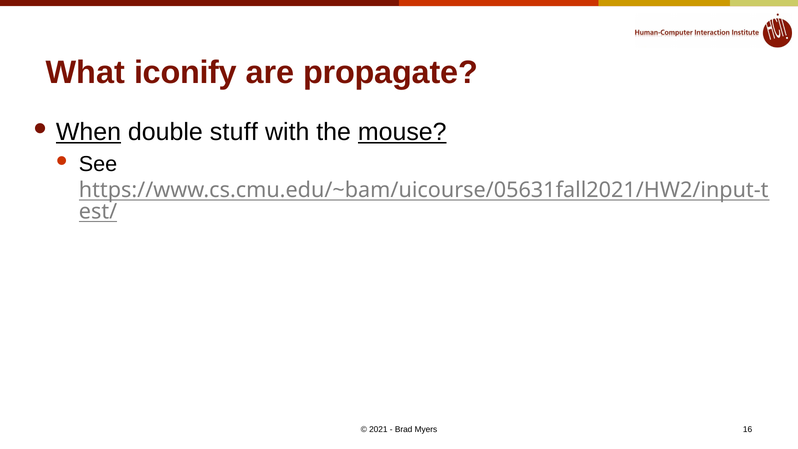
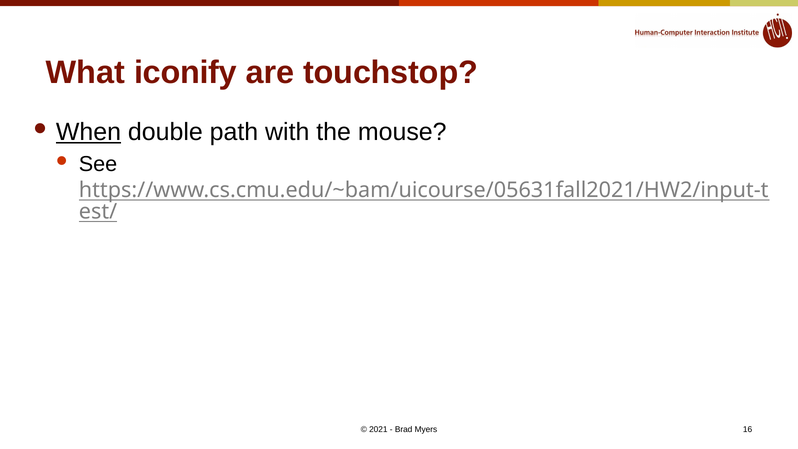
propagate: propagate -> touchstop
stuff: stuff -> path
mouse underline: present -> none
